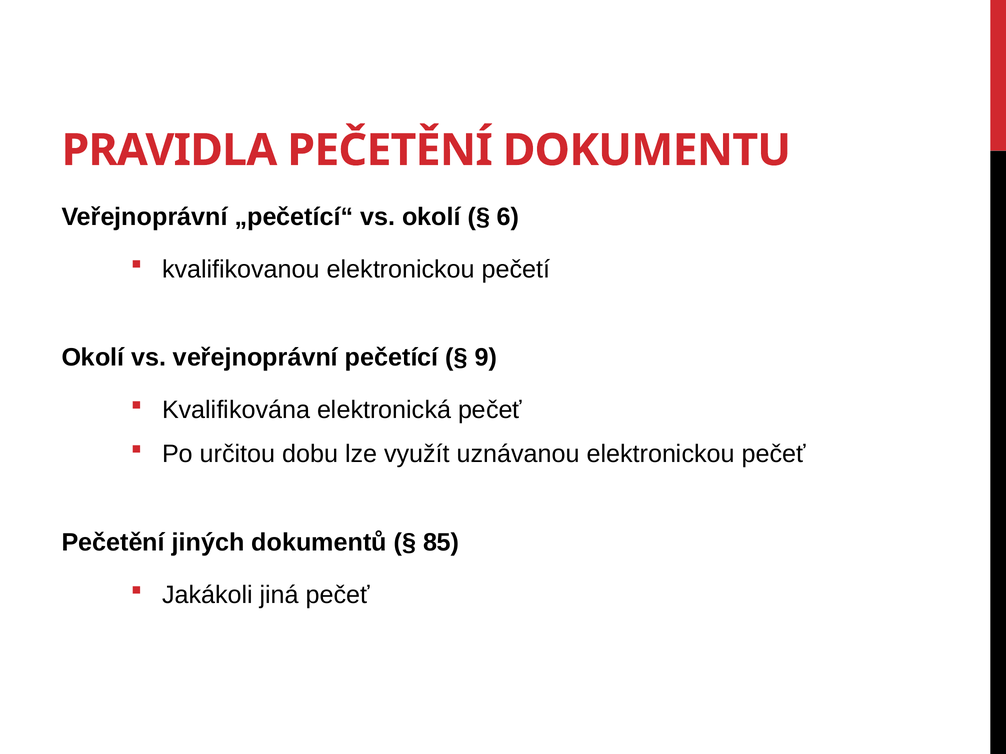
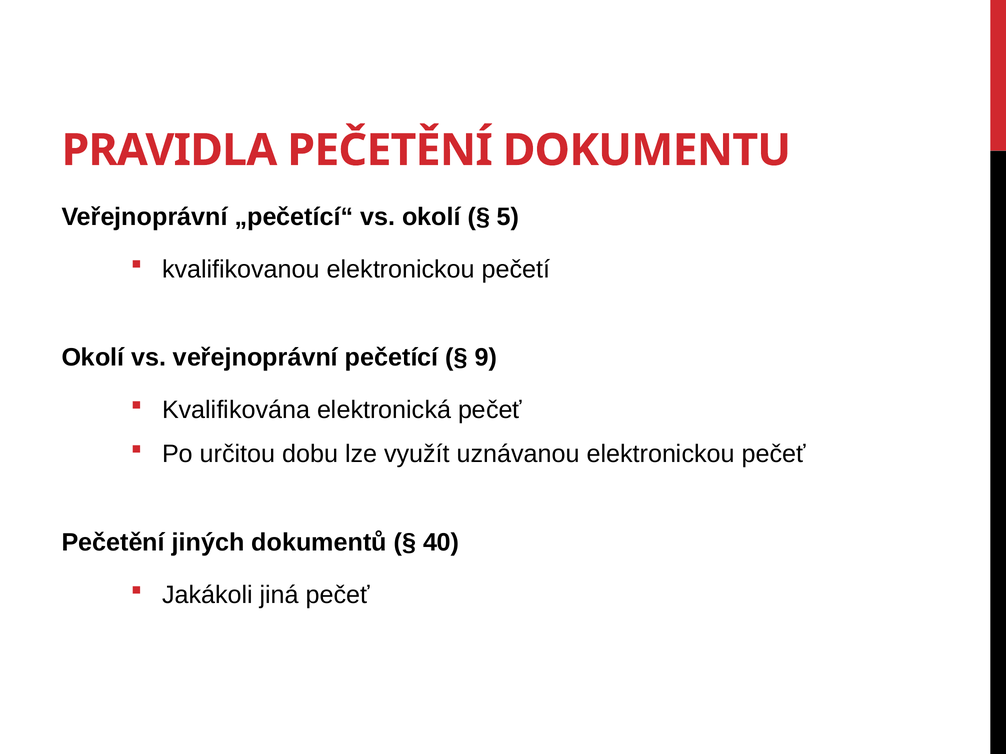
6: 6 -> 5
85: 85 -> 40
